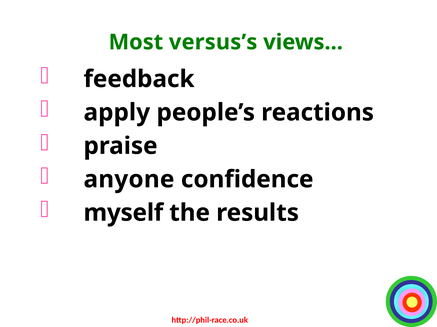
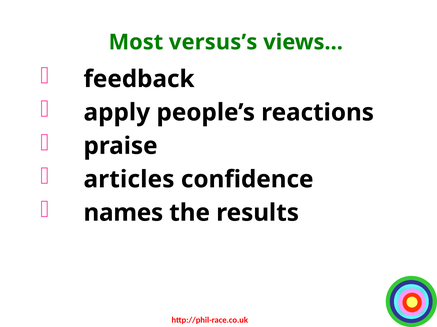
anyone: anyone -> articles
myself: myself -> names
